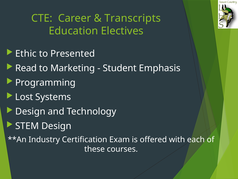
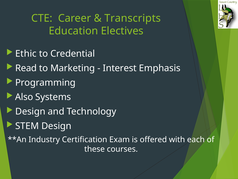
Presented: Presented -> Credential
Student: Student -> Interest
Lost: Lost -> Also
